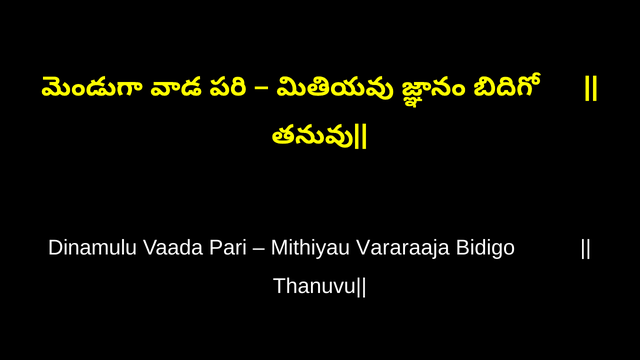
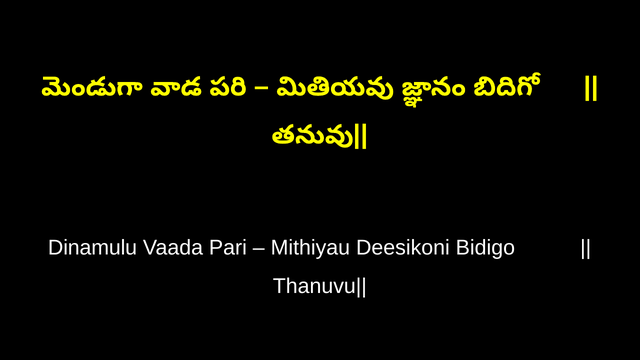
Vararaaja: Vararaaja -> Deesikoni
